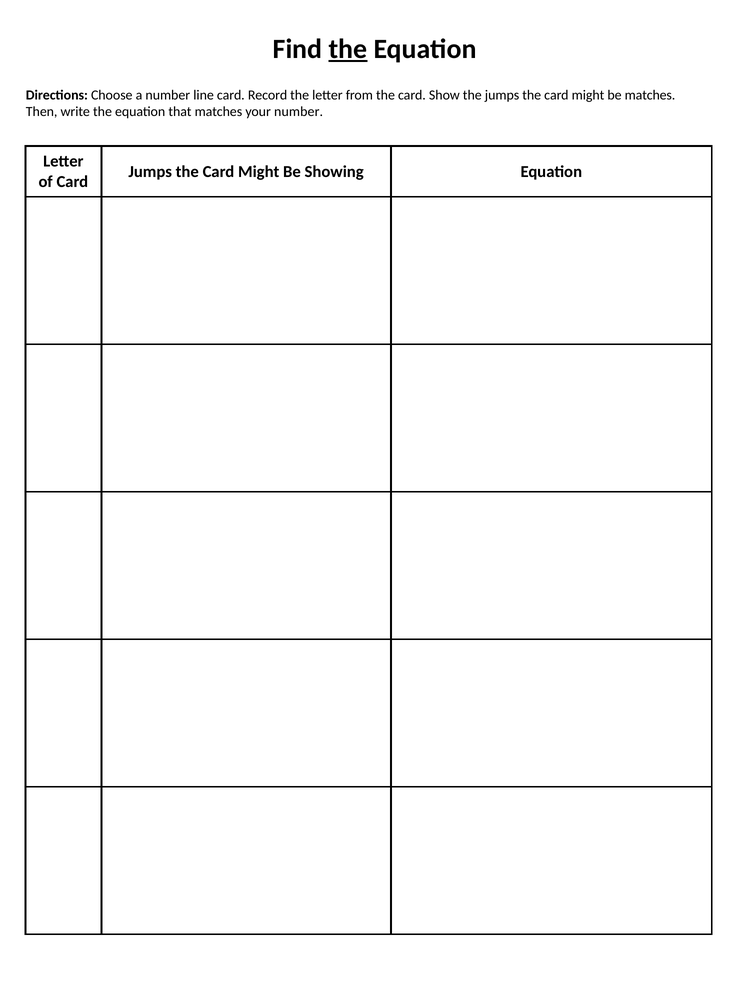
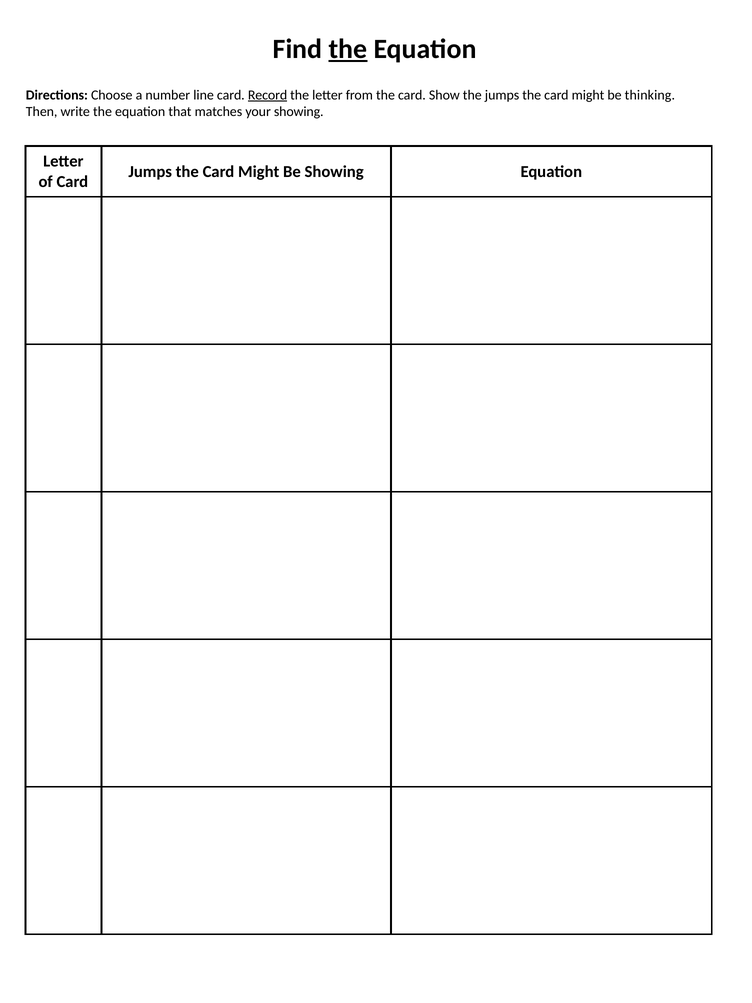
Record underline: none -> present
be matches: matches -> thinking
your number: number -> showing
